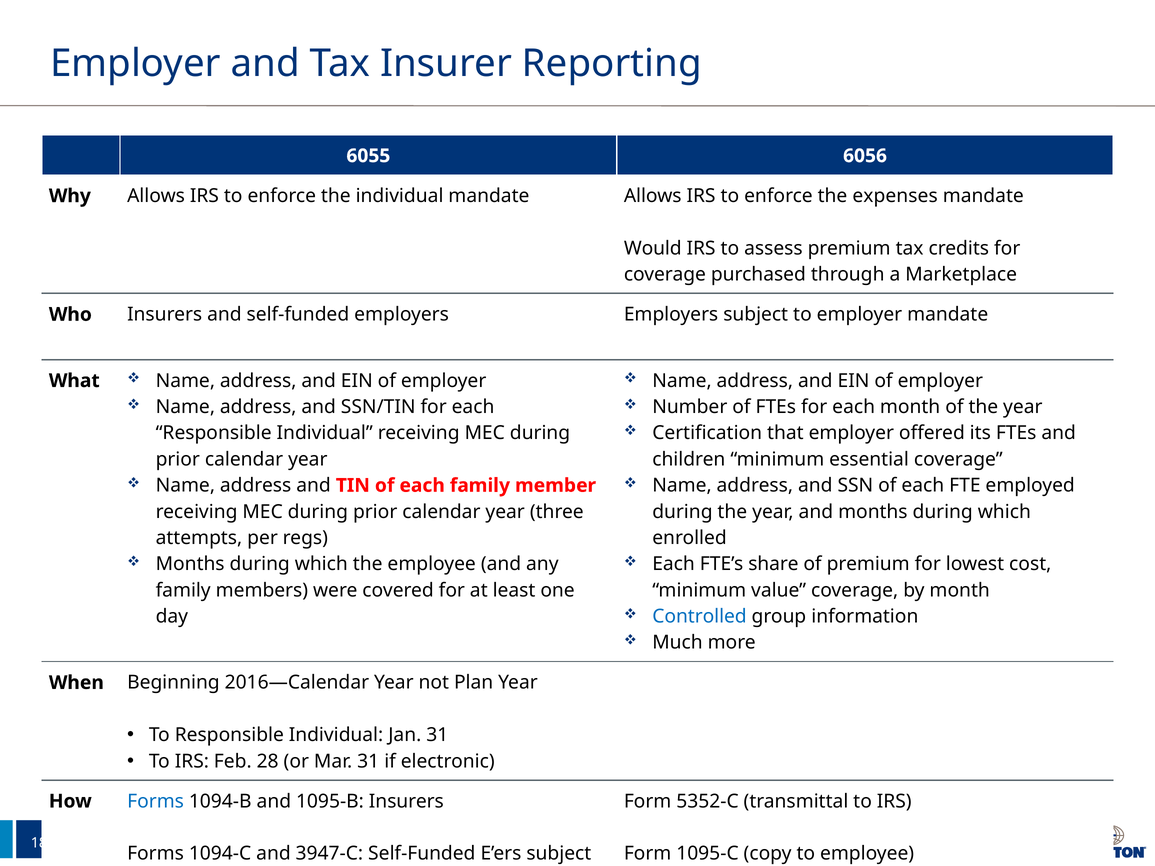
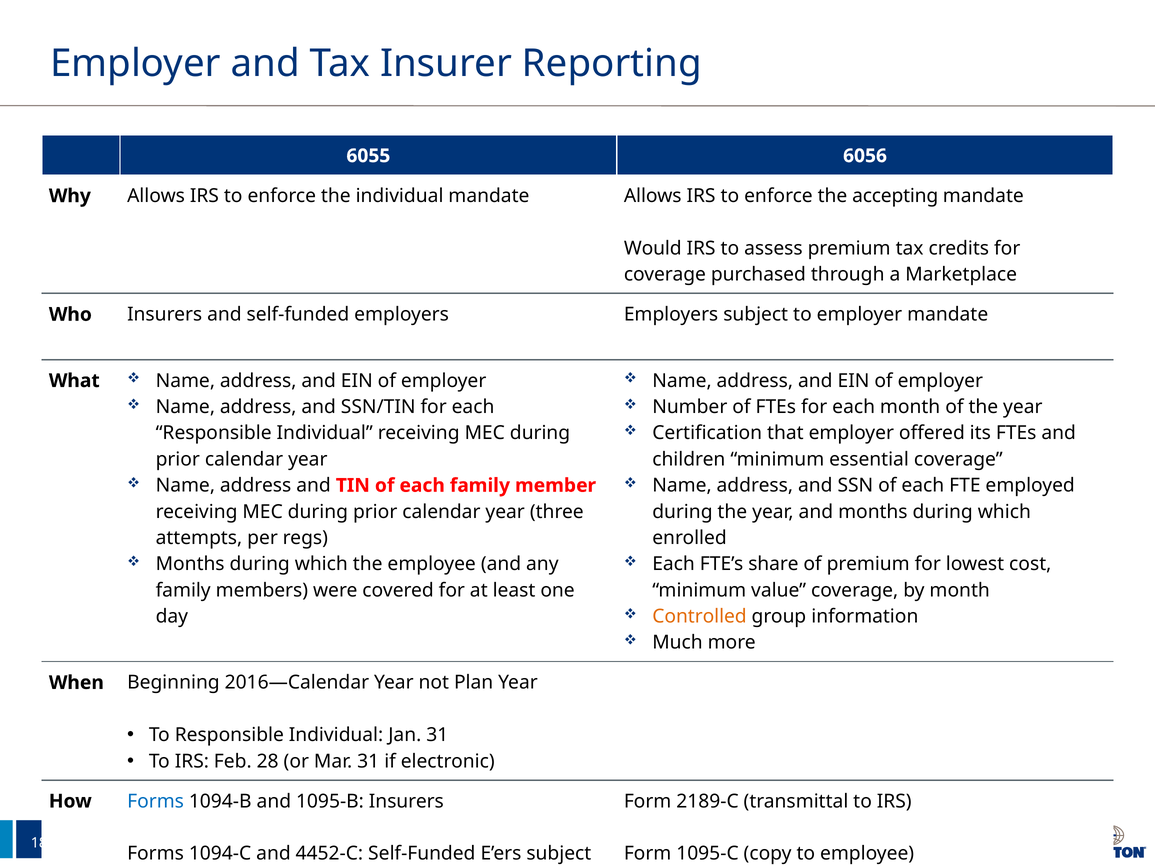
expenses: expenses -> accepting
Controlled colour: blue -> orange
5352-C: 5352-C -> 2189-C
3947-C: 3947-C -> 4452-C
